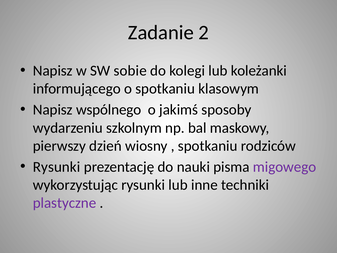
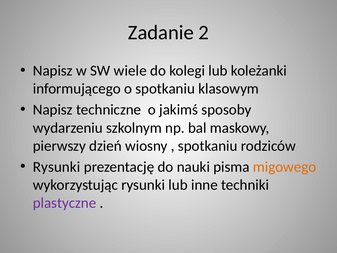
sobie: sobie -> wiele
wspólnego: wspólnego -> techniczne
migowego colour: purple -> orange
